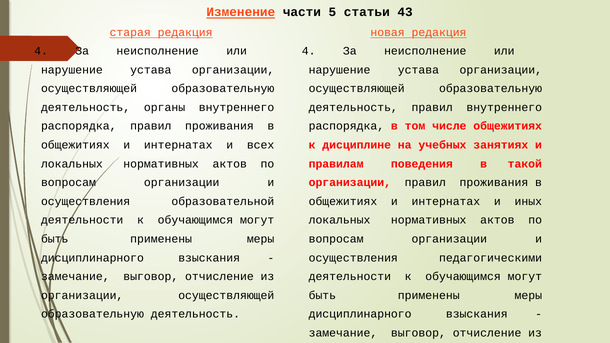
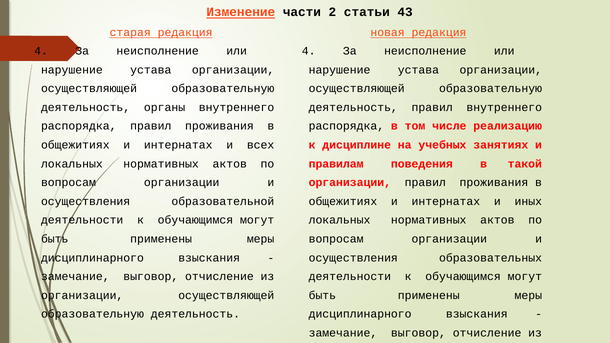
5: 5 -> 2
числе общежитиях: общежитиях -> реализацию
педагогическими: педагогическими -> образовательных
